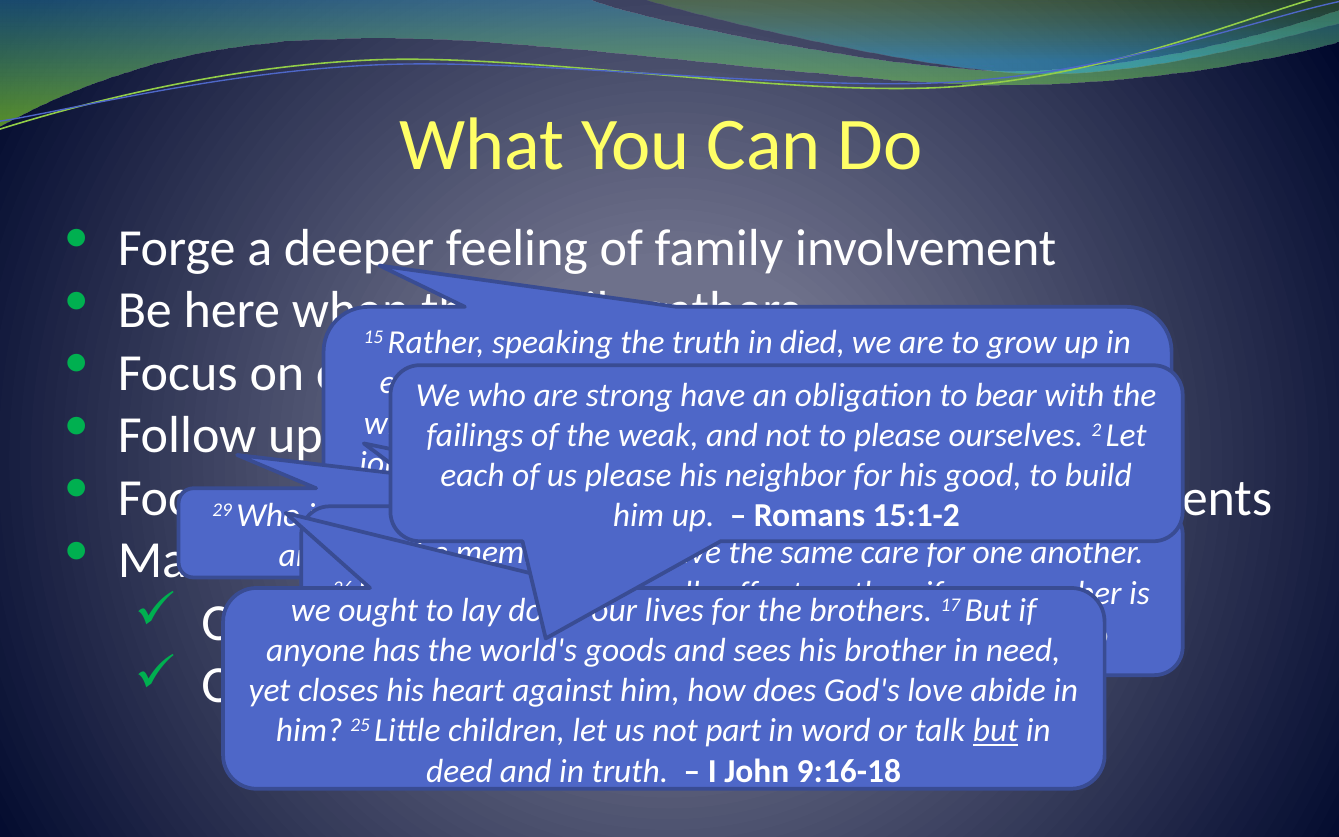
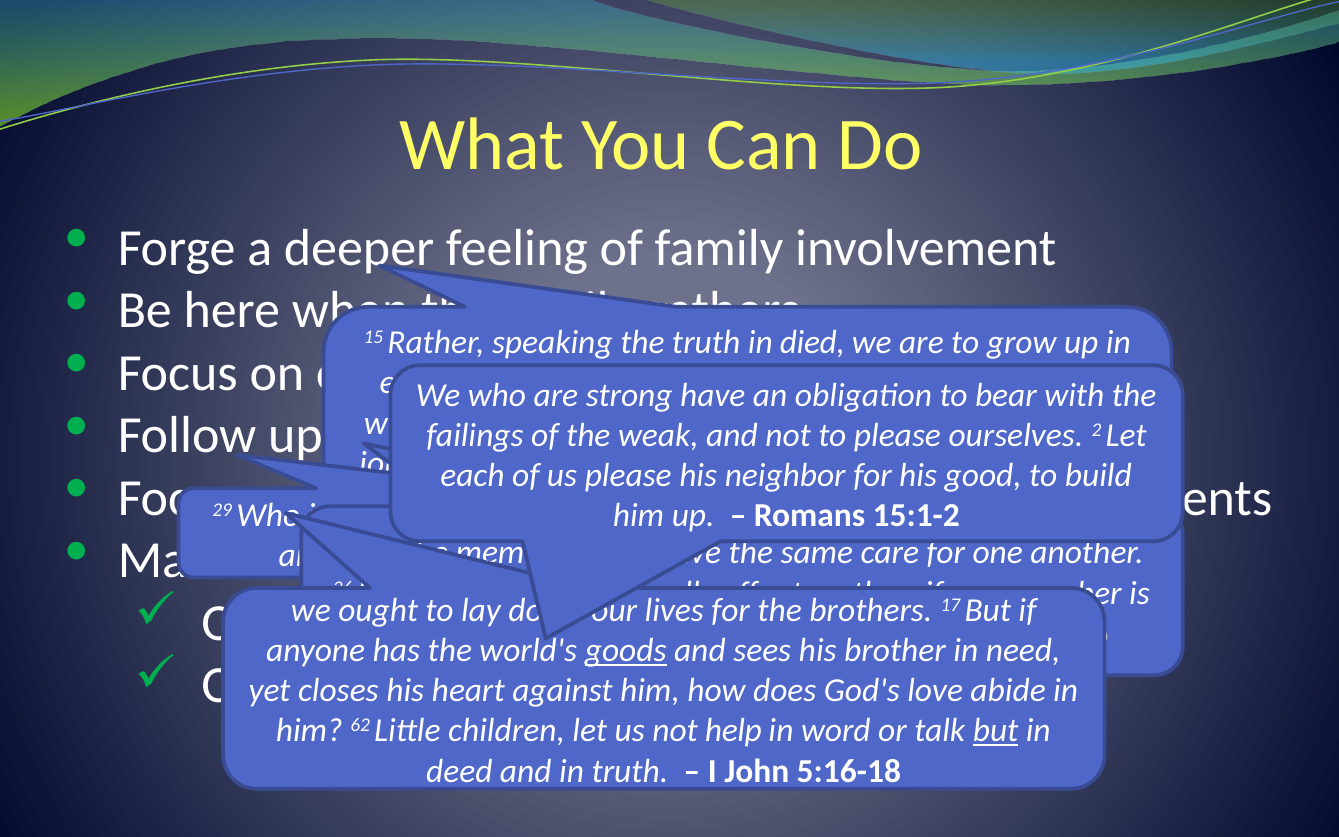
goods underline: none -> present
25: 25 -> 62
not part: part -> help
9:16-18: 9:16-18 -> 5:16-18
